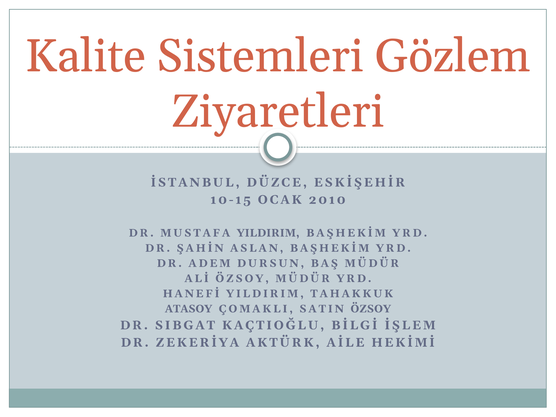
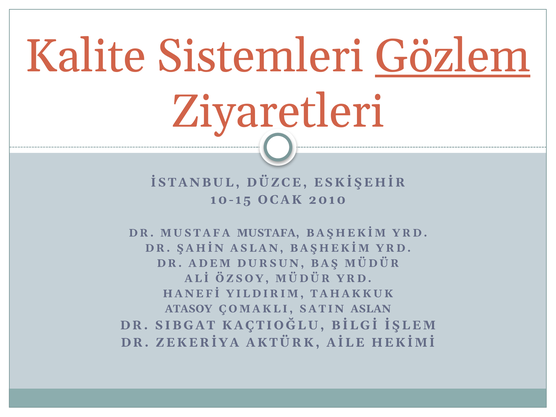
Gözlem underline: none -> present
MUSTAFA YILDIRIM: YILDIRIM -> MUSTAFA
SATIN ÖZSOY: ÖZSOY -> ASLAN
